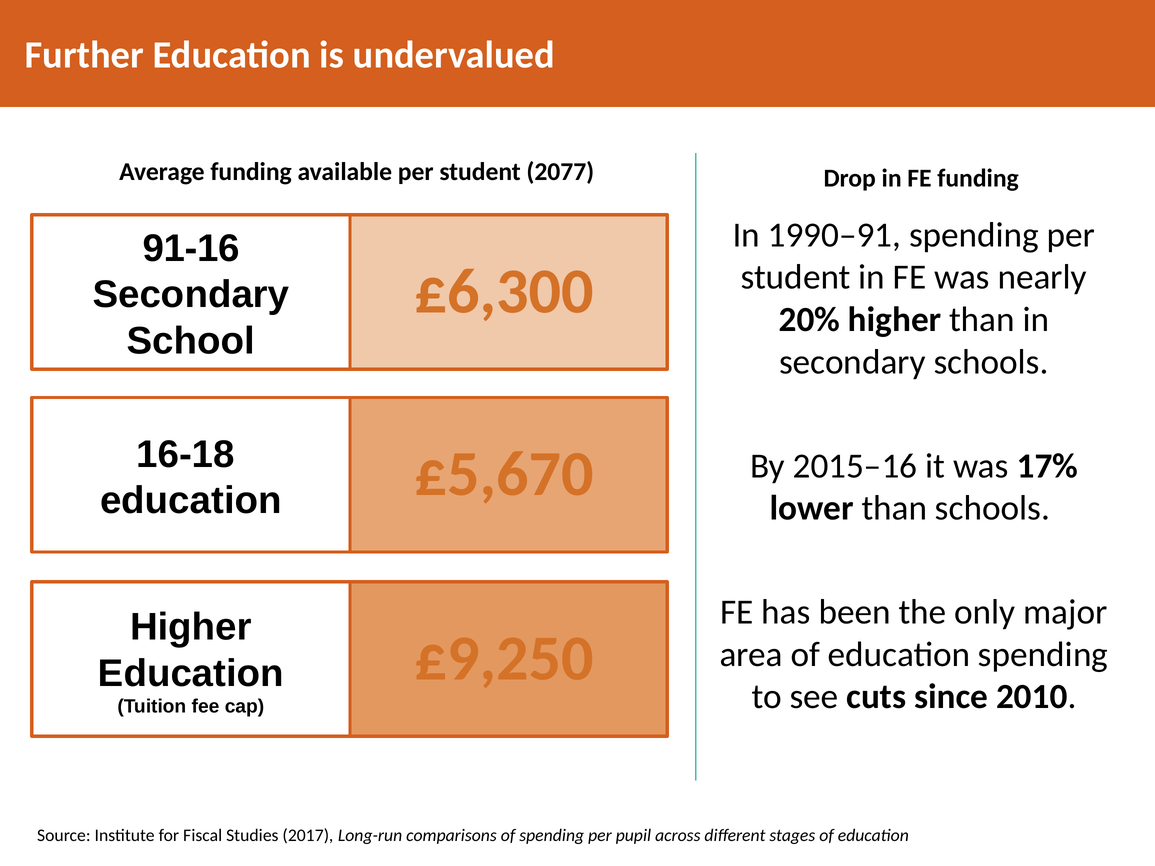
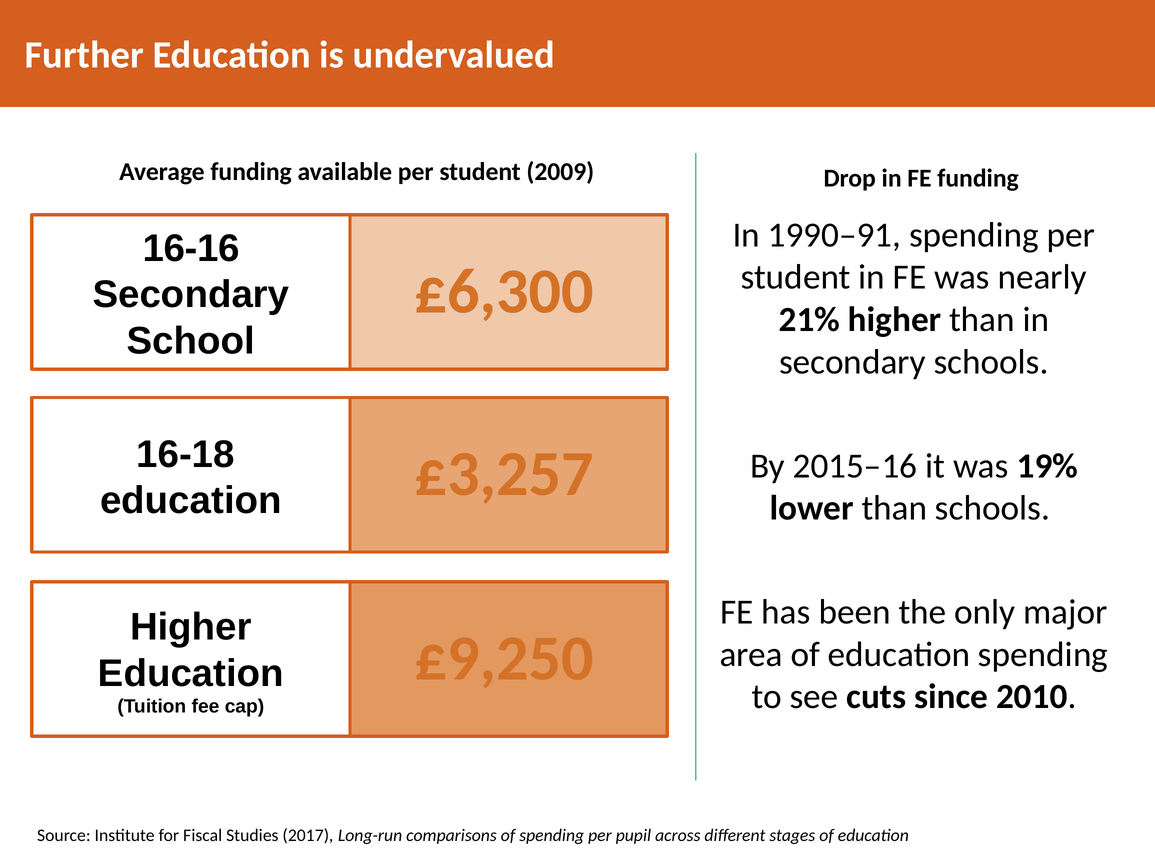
2077: 2077 -> 2009
91-16: 91-16 -> 16-16
20%: 20% -> 21%
£5,670: £5,670 -> £3,257
17%: 17% -> 19%
